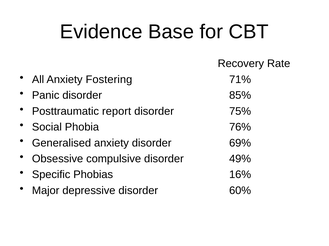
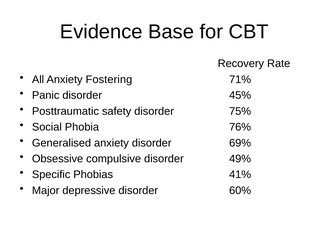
85%: 85% -> 45%
report: report -> safety
16%: 16% -> 41%
